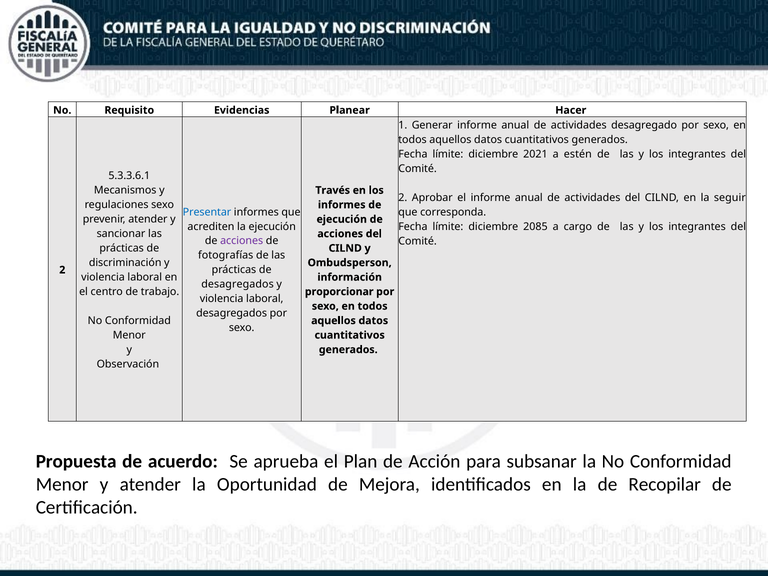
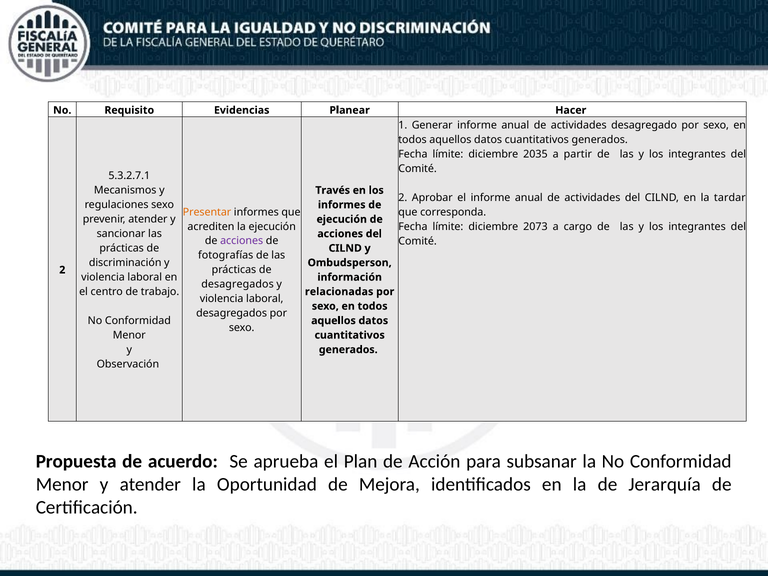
2021: 2021 -> 2035
estén: estén -> partir
5.3.3.6.1: 5.3.3.6.1 -> 5.3.2.7.1
seguir: seguir -> tardar
Presentar colour: blue -> orange
2085: 2085 -> 2073
proporcionar: proporcionar -> relacionadas
Recopilar: Recopilar -> Jerarquía
